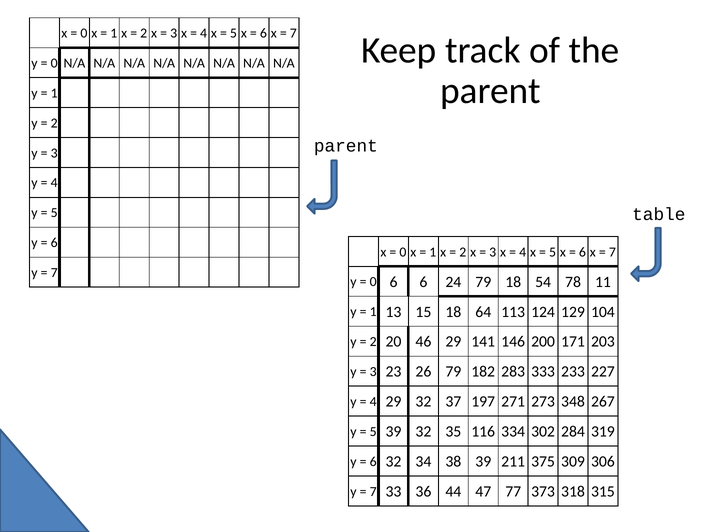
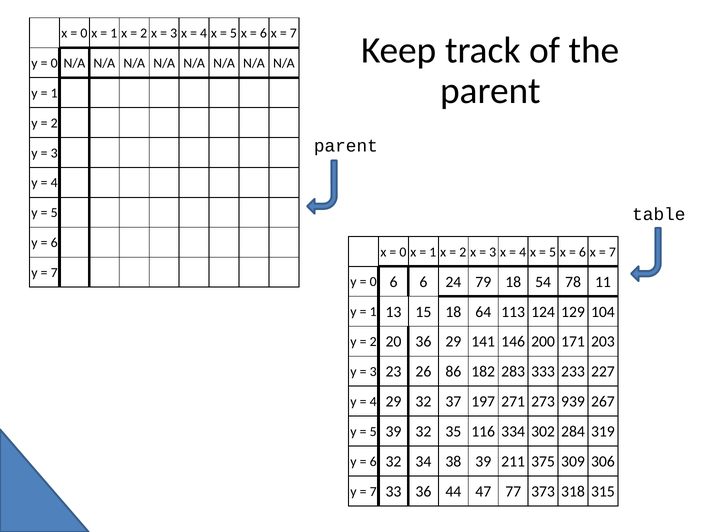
20 46: 46 -> 36
26 79: 79 -> 86
348: 348 -> 939
